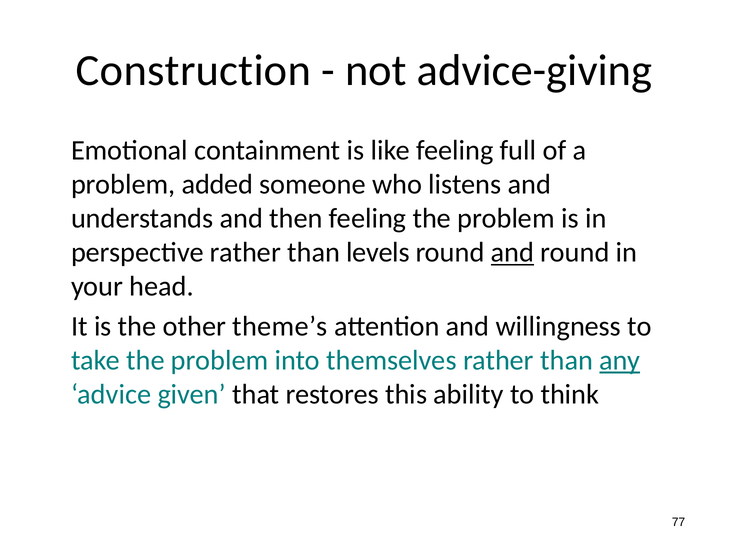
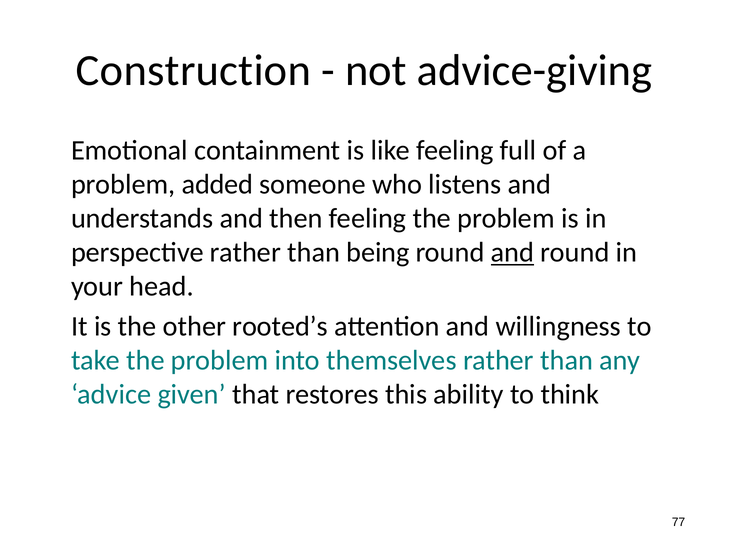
levels: levels -> being
theme’s: theme’s -> rooted’s
any underline: present -> none
